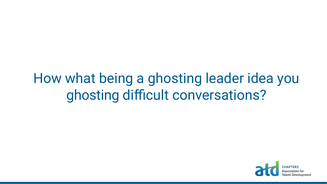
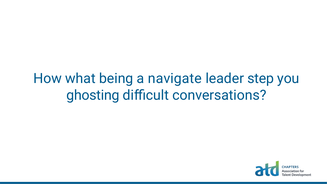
a ghosting: ghosting -> navigate
idea: idea -> step
